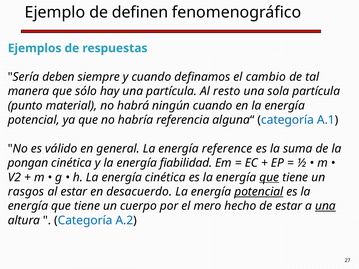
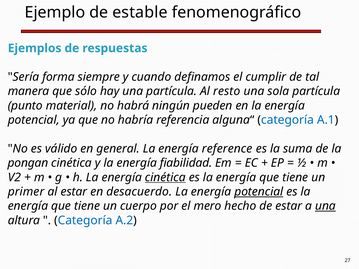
definen: definen -> estable
deben: deben -> forma
cambio: cambio -> cumplir
ningún cuando: cuando -> pueden
cinética at (165, 178) underline: none -> present
que at (269, 178) underline: present -> none
rasgos: rasgos -> primer
